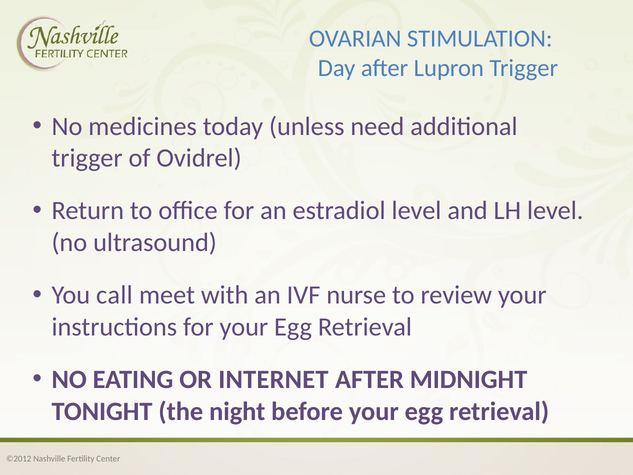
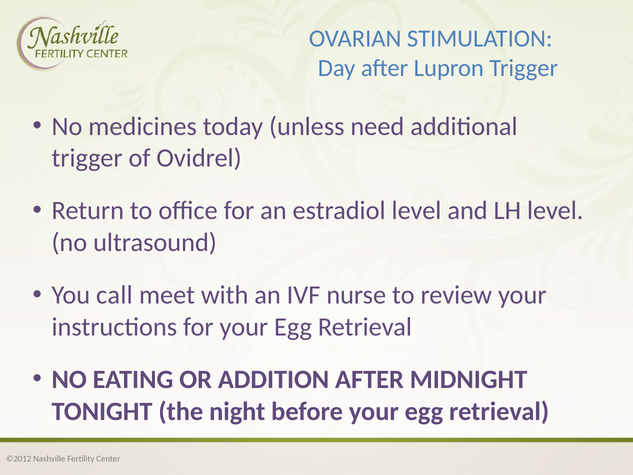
INTERNET: INTERNET -> ADDITION
